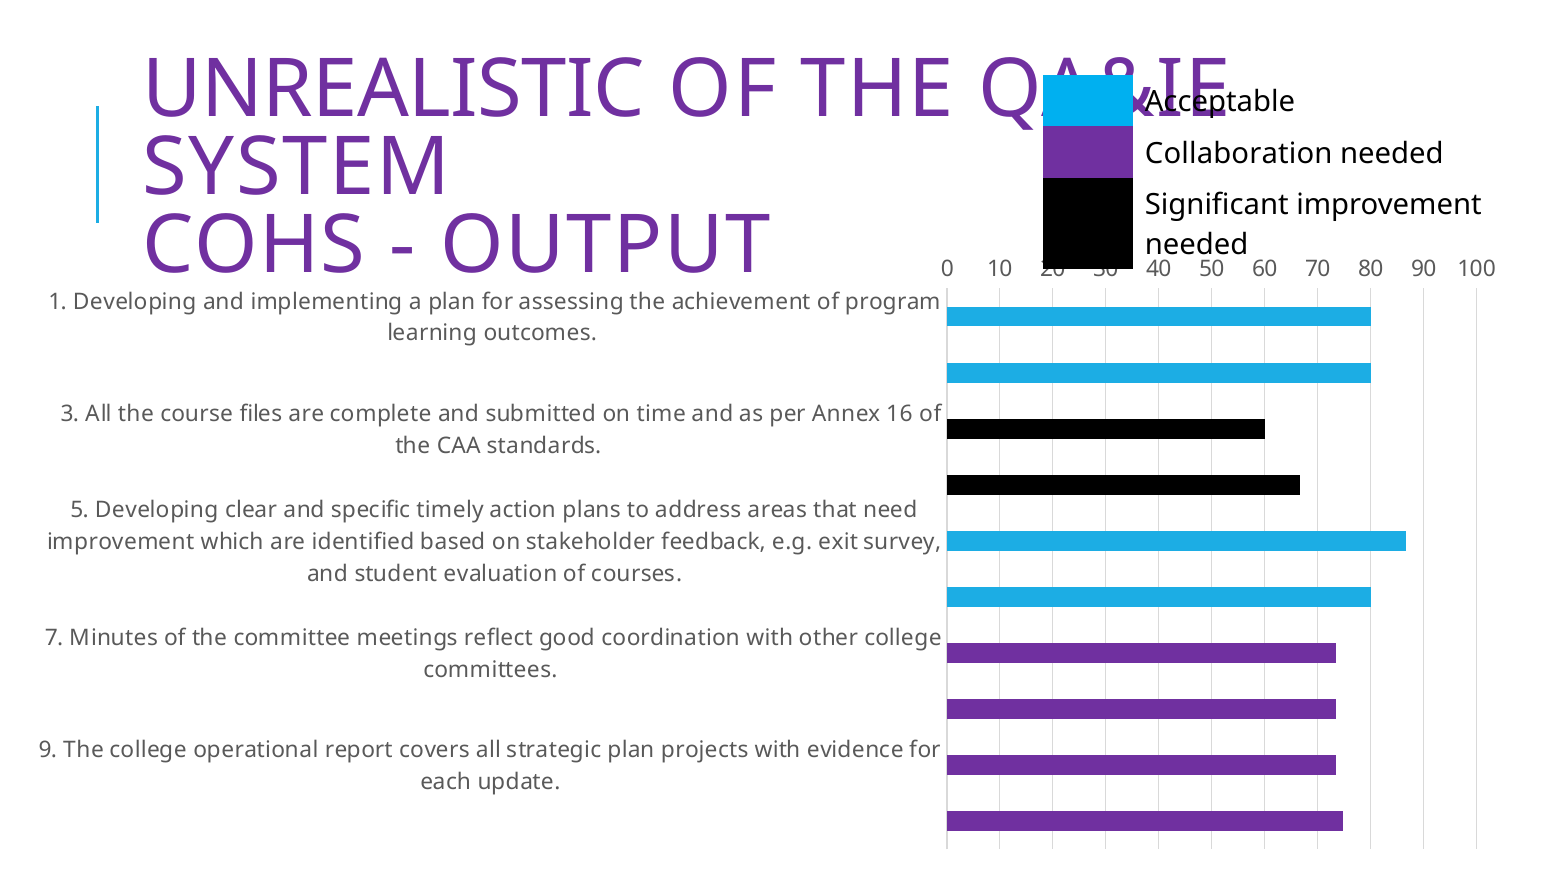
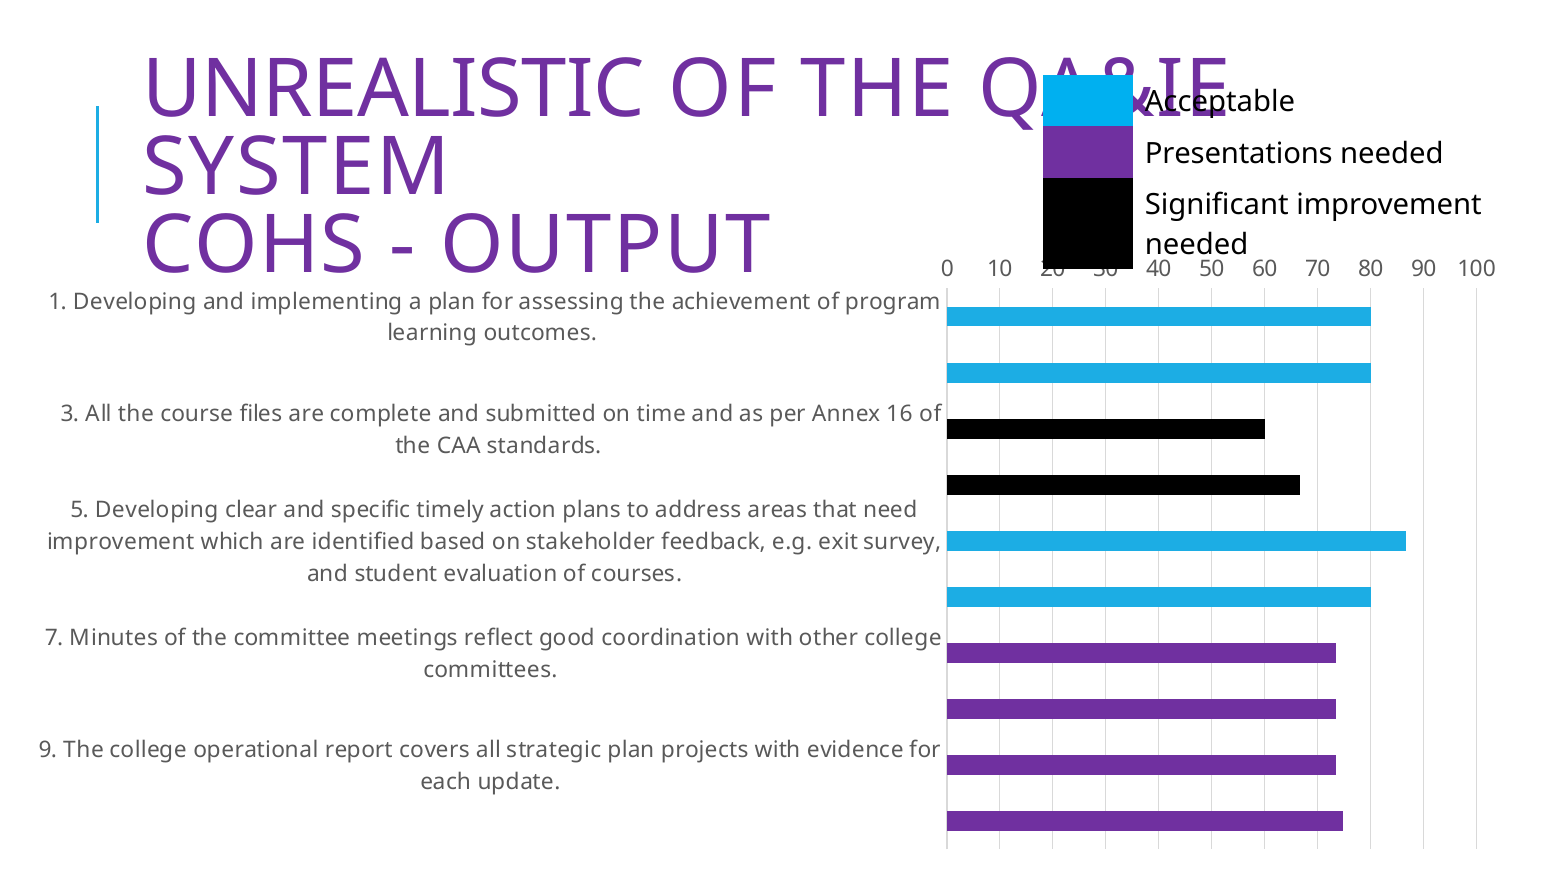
Collaboration: Collaboration -> Presentations
